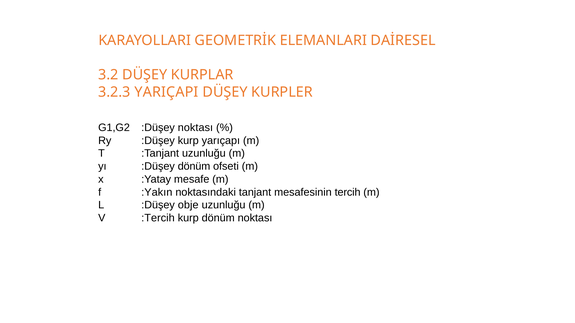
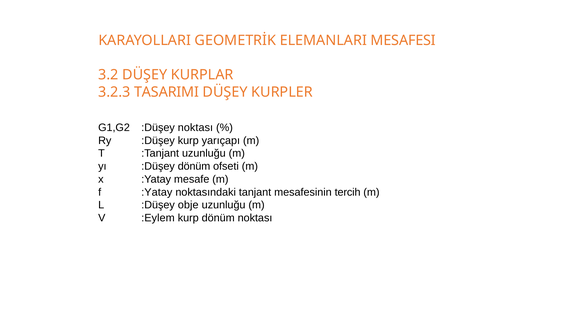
DAİRESEL: DAİRESEL -> MESAFESI
YARIÇAPI: YARIÇAPI -> TASARIMI
f :Yakın: :Yakın -> :Yatay
:Tercih: :Tercih -> :Eylem
